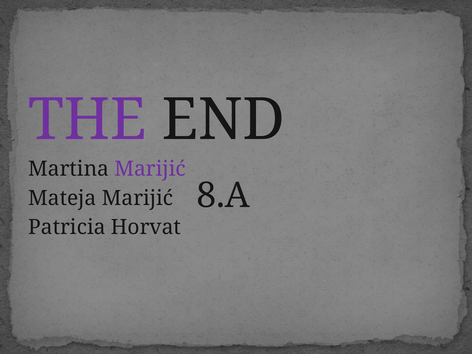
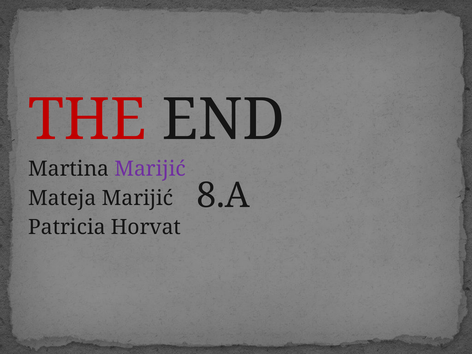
THE colour: purple -> red
